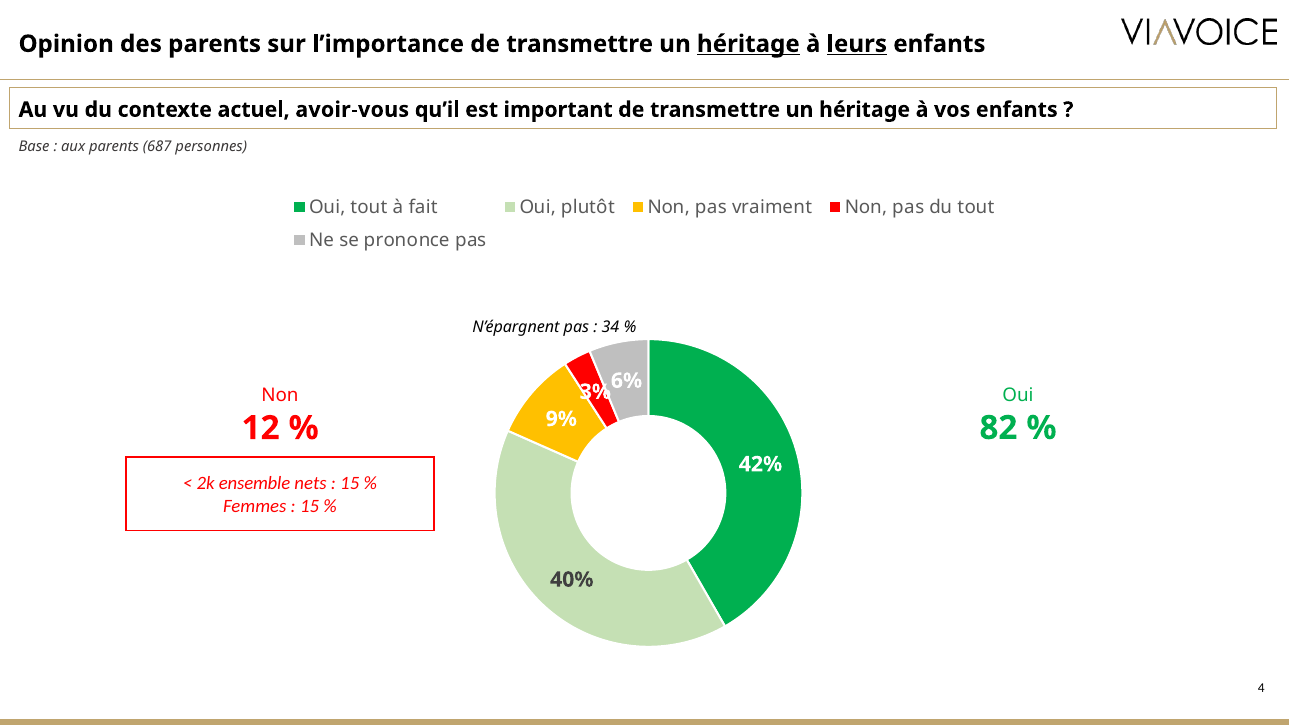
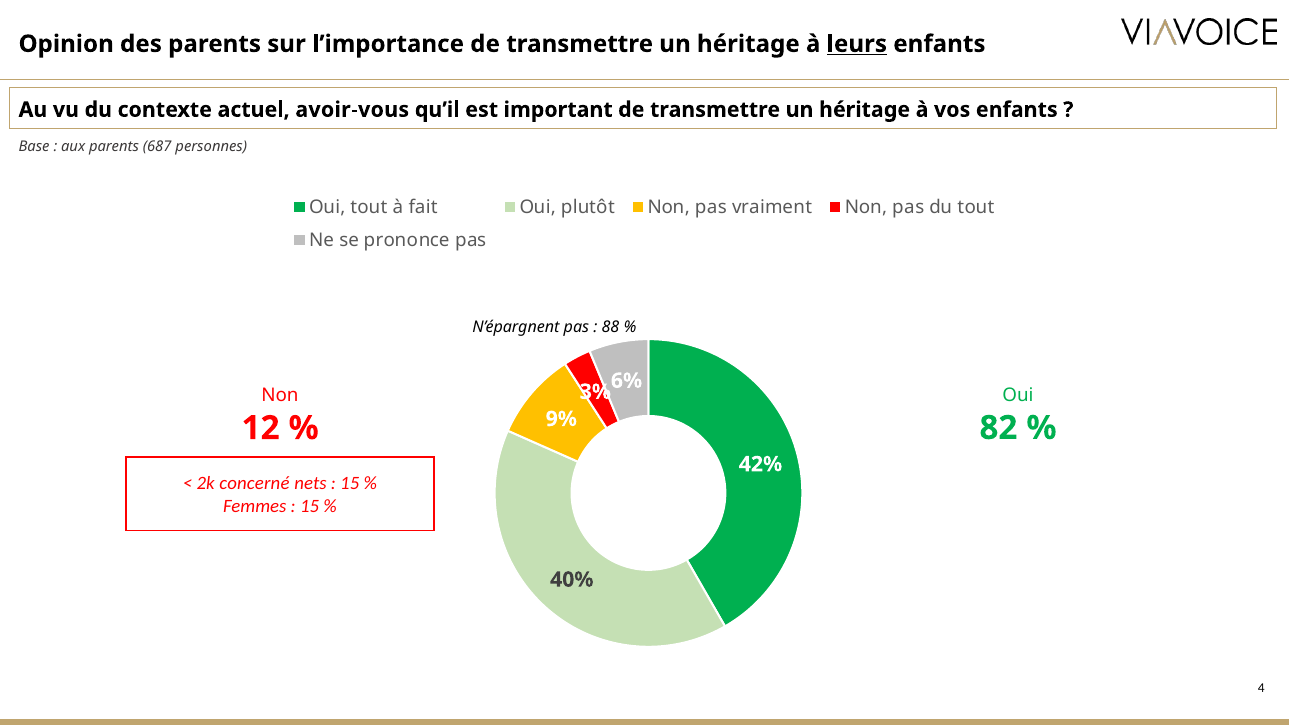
héritage at (748, 44) underline: present -> none
34: 34 -> 88
ensemble: ensemble -> concerné
